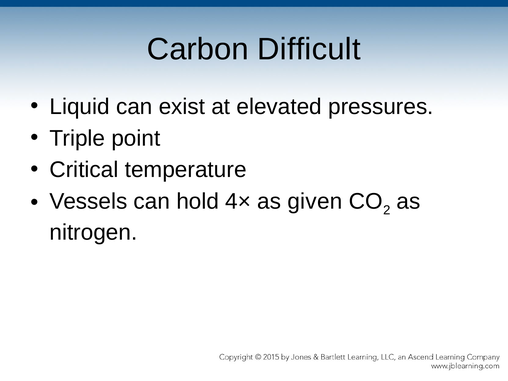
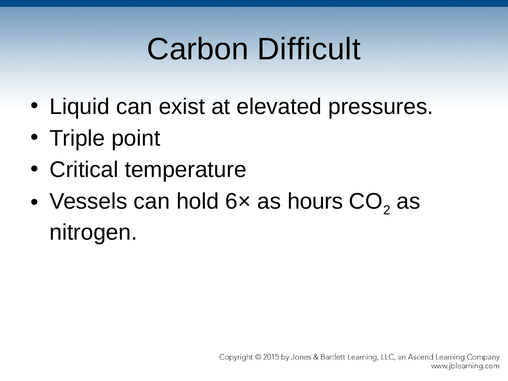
4×: 4× -> 6×
given: given -> hours
